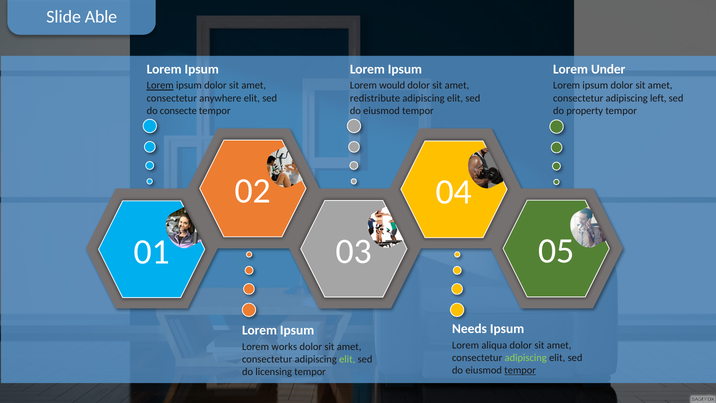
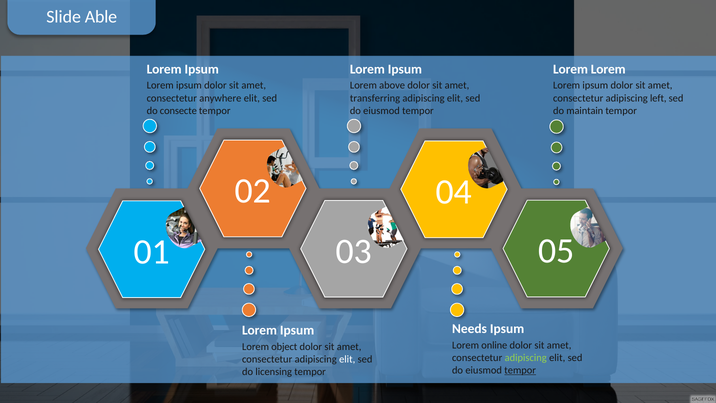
Under at (608, 69): Under -> Lorem
Lorem at (160, 85) underline: present -> none
would: would -> above
redistribute: redistribute -> transferring
property: property -> maintain
aliqua: aliqua -> online
works: works -> object
elit at (347, 359) colour: light green -> white
